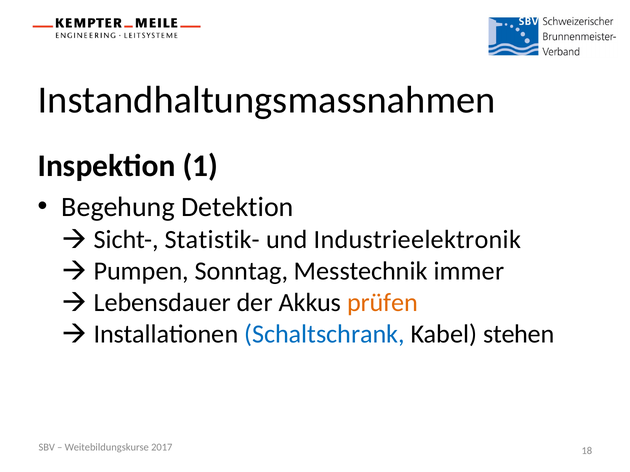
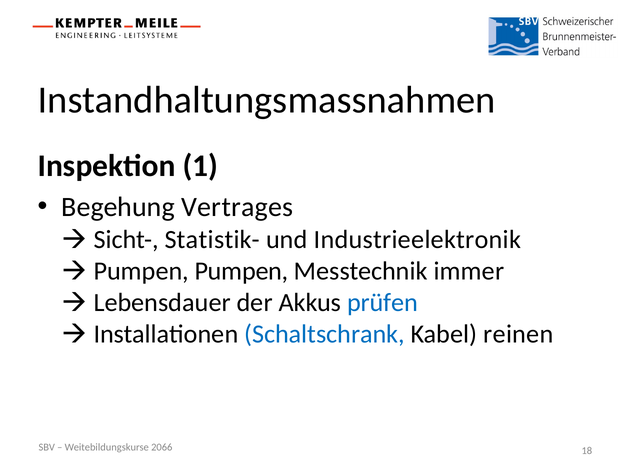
Detektion: Detektion -> Vertrages
Pumpen Sonntag: Sonntag -> Pumpen
prüfen colour: orange -> blue
stehen: stehen -> reinen
2017: 2017 -> 2066
